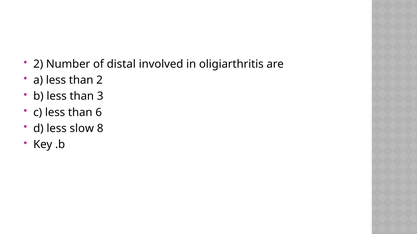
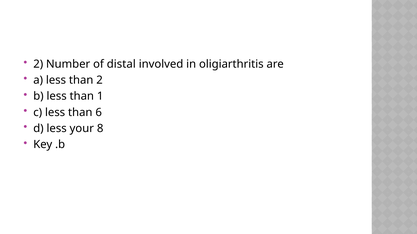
3: 3 -> 1
slow: slow -> your
